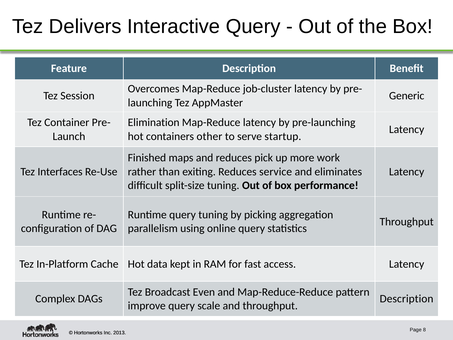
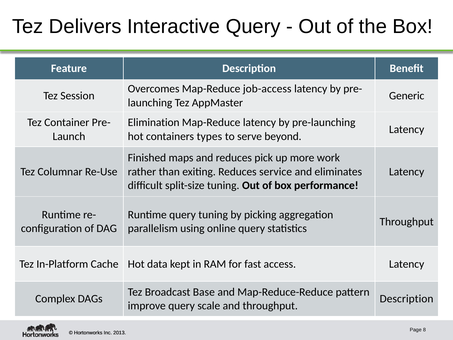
job-cluster: job-cluster -> job-access
other: other -> types
startup: startup -> beyond
Interfaces: Interfaces -> Columnar
Even: Even -> Base
